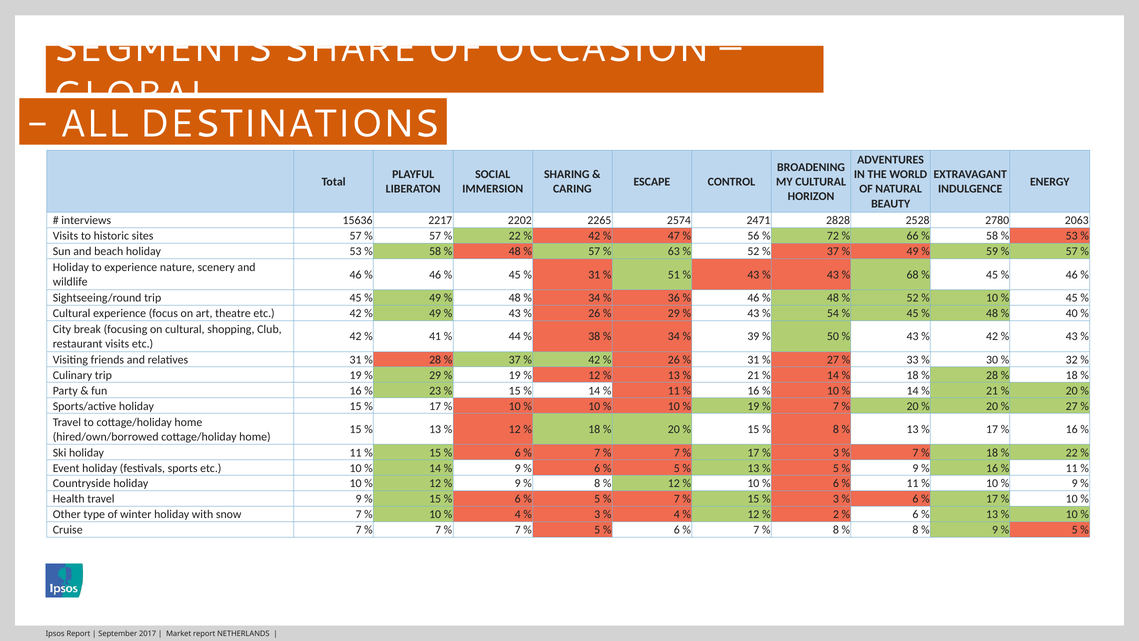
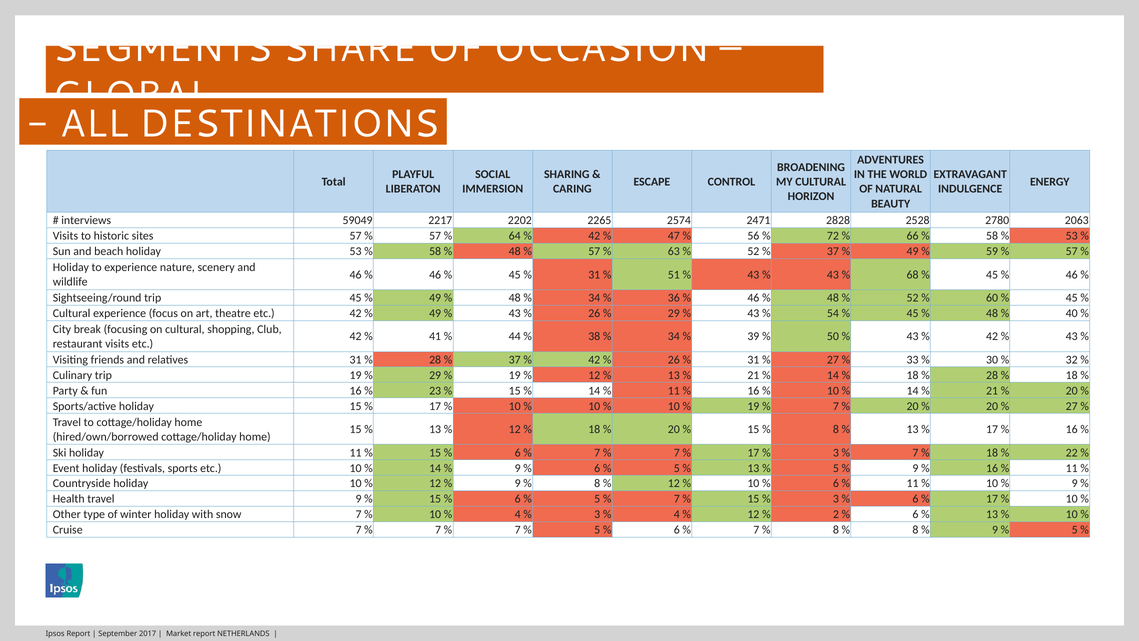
15636: 15636 -> 59049
22 at (515, 236): 22 -> 64
10 at (992, 298): 10 -> 60
